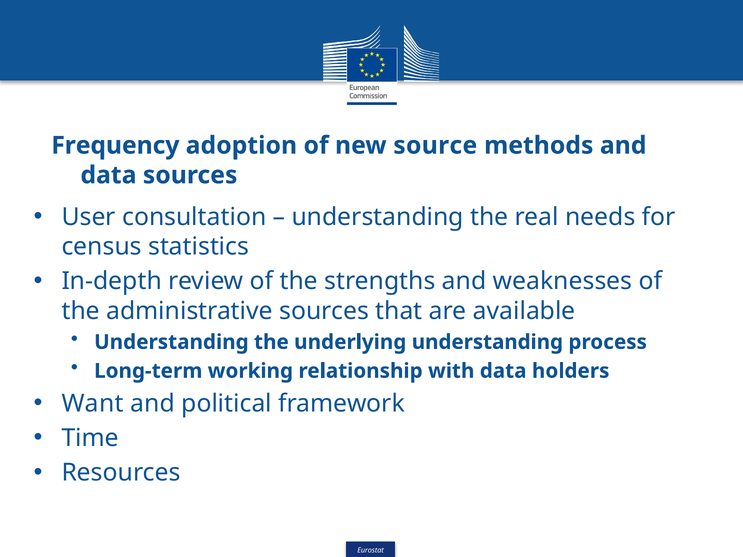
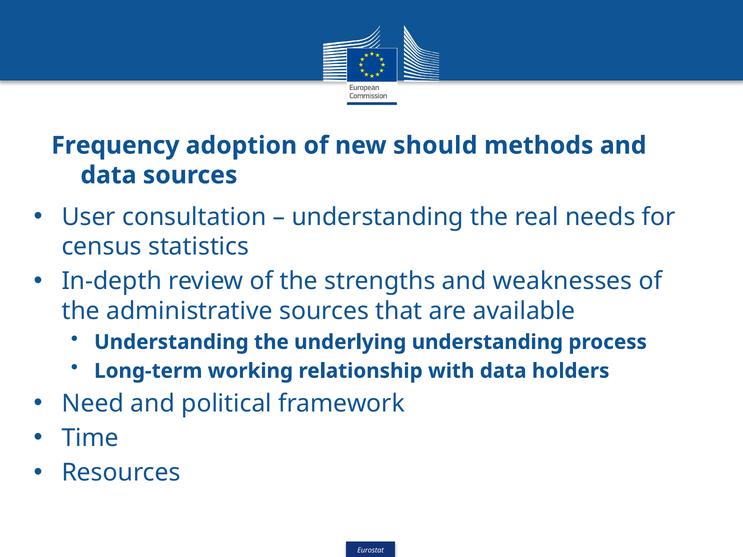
source: source -> should
Want: Want -> Need
